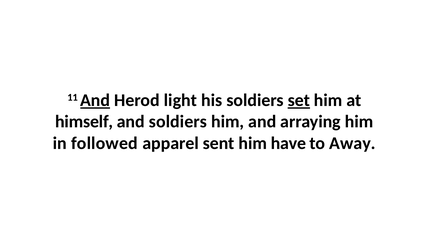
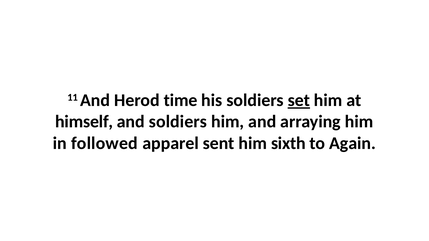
And at (95, 100) underline: present -> none
light: light -> time
have: have -> sixth
Away: Away -> Again
